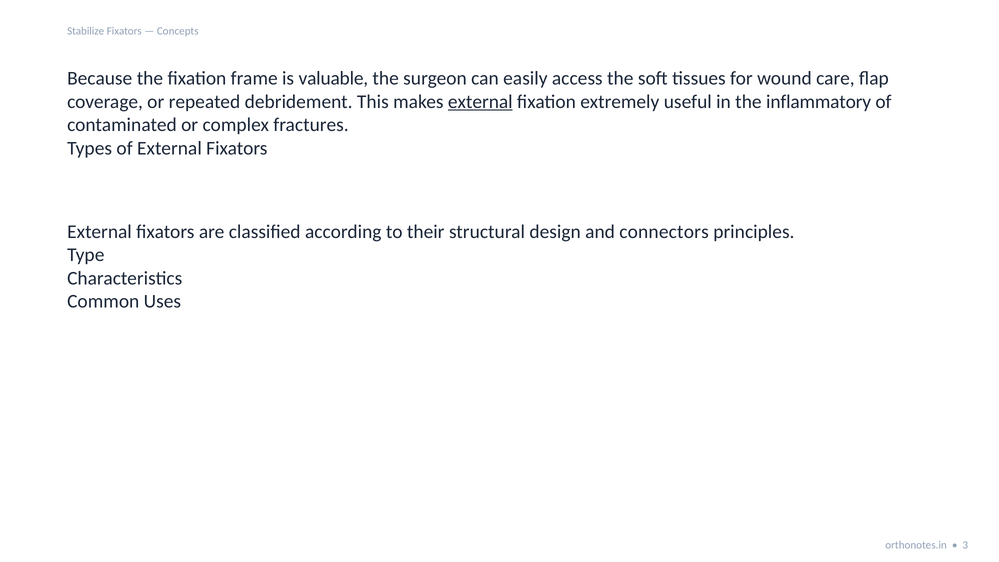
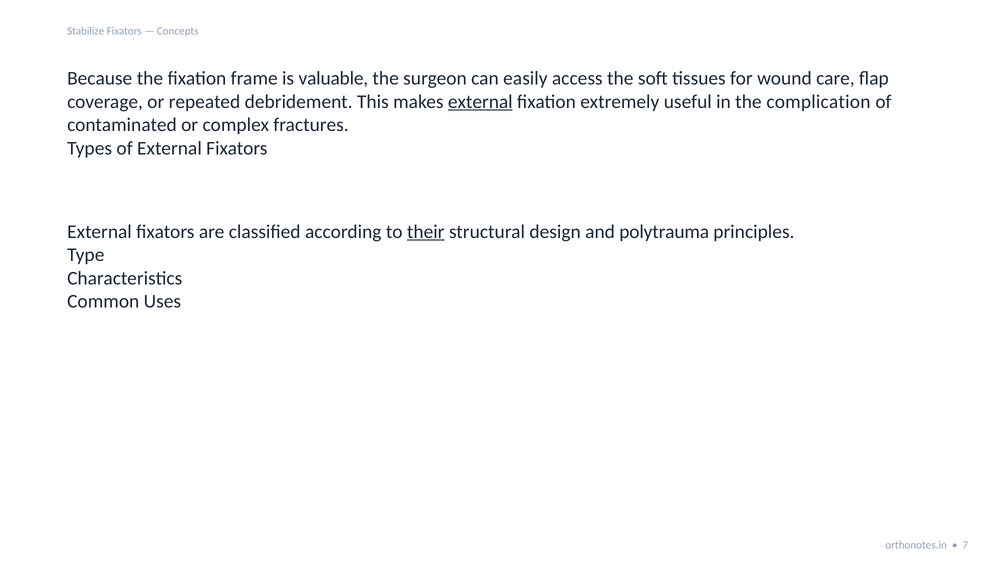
inflammatory: inflammatory -> complication
their underline: none -> present
connectors: connectors -> polytrauma
3: 3 -> 7
